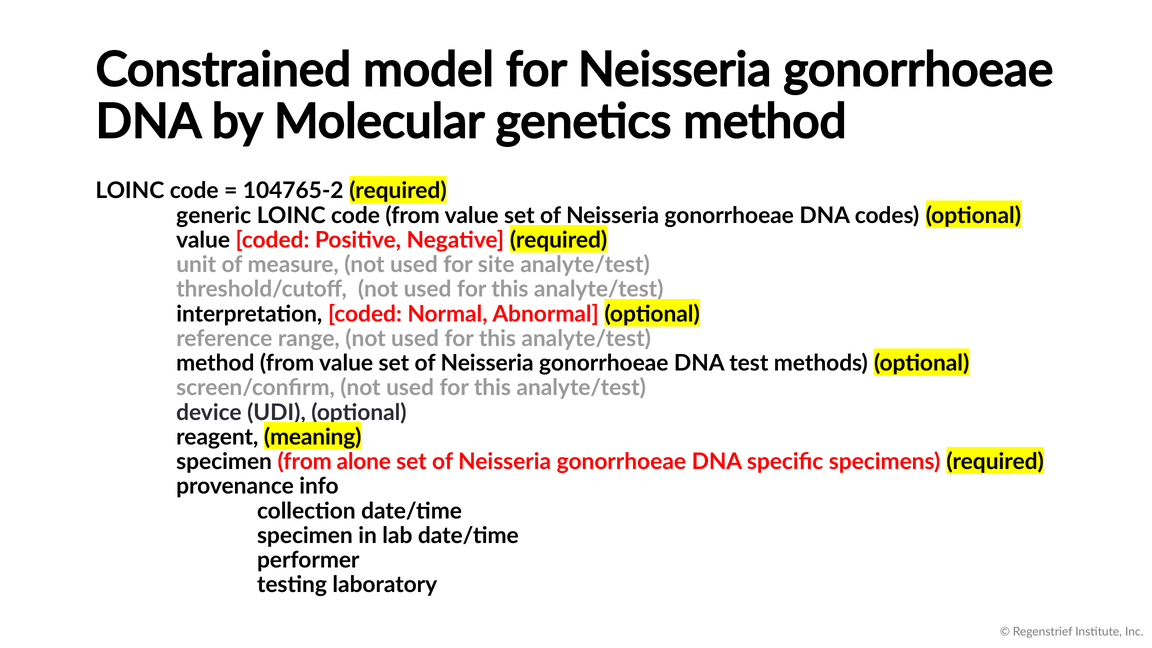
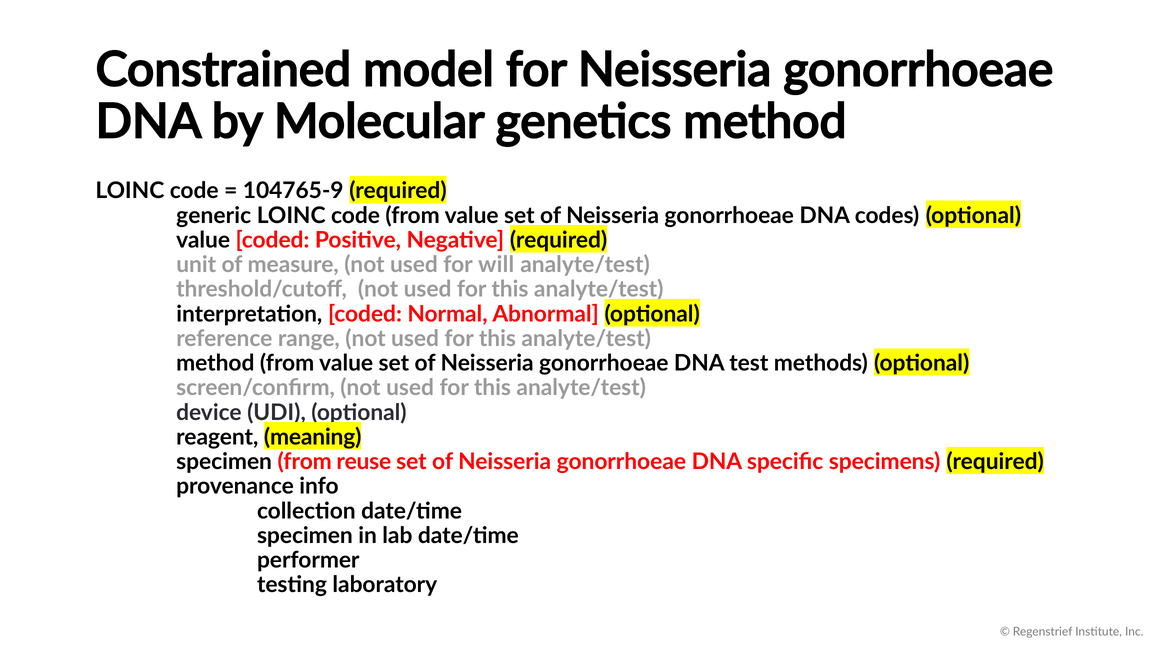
104765-2: 104765-2 -> 104765-9
site: site -> will
alone: alone -> reuse
